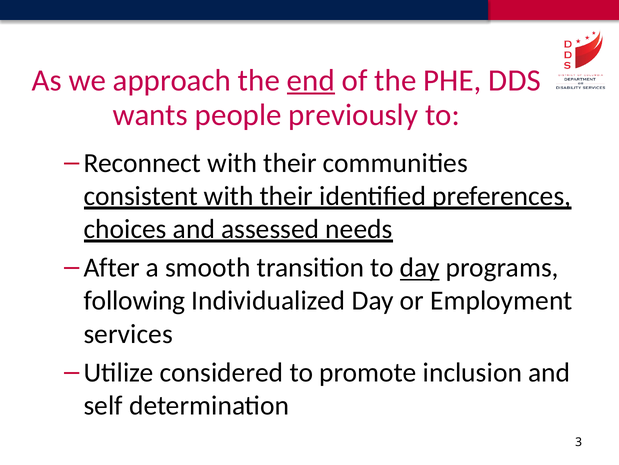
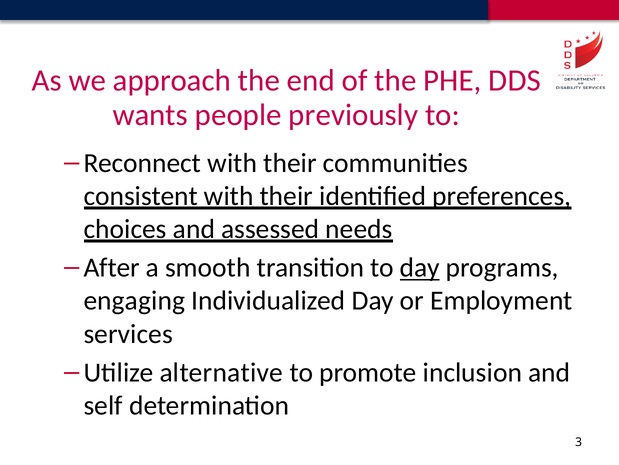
end underline: present -> none
following: following -> engaging
considered: considered -> alternative
